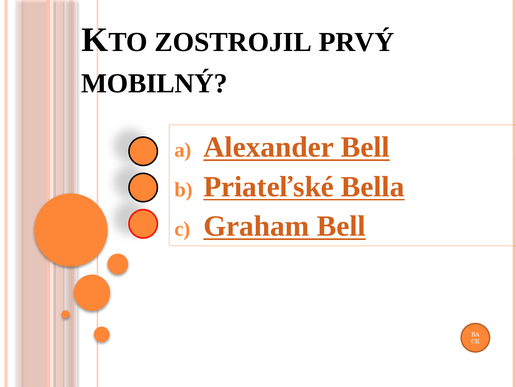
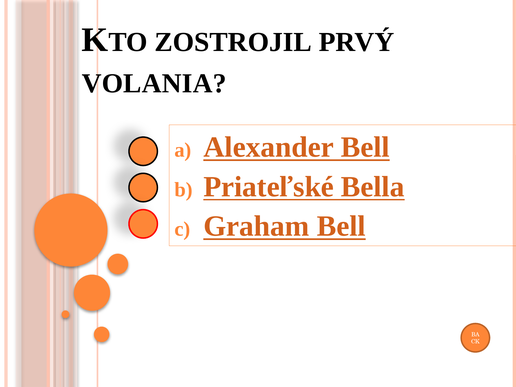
MOBILNÝ: MOBILNÝ -> VOLANIA
